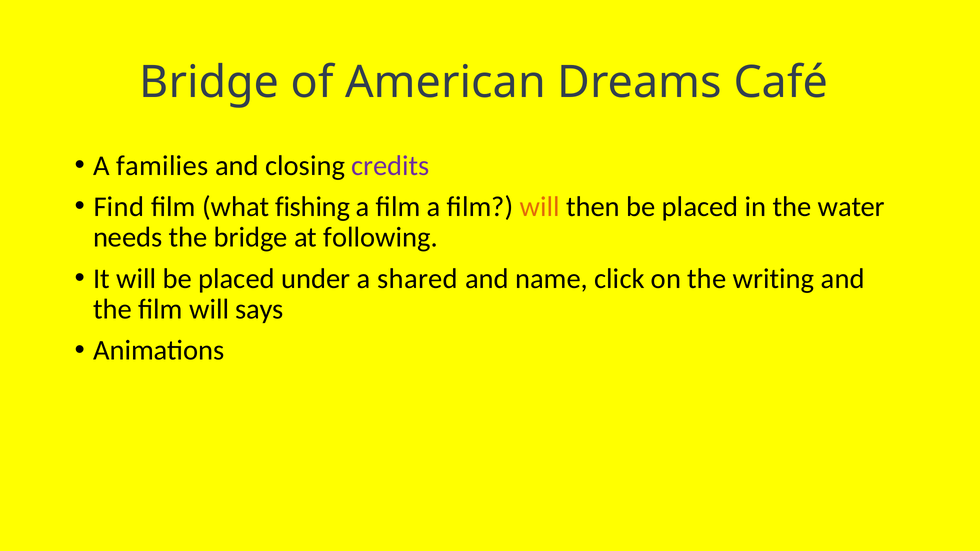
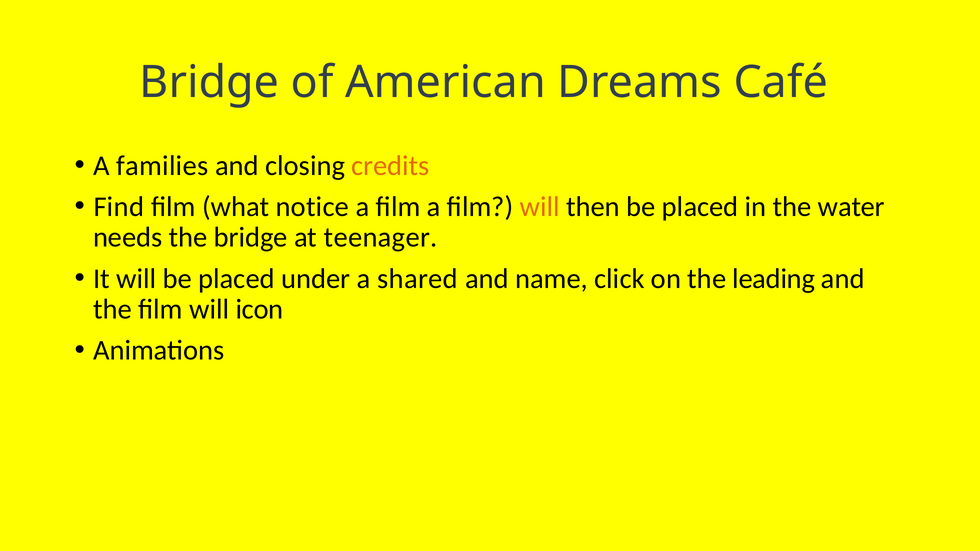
credits colour: purple -> orange
fishing: fishing -> notice
following: following -> teenager
writing: writing -> leading
says: says -> icon
